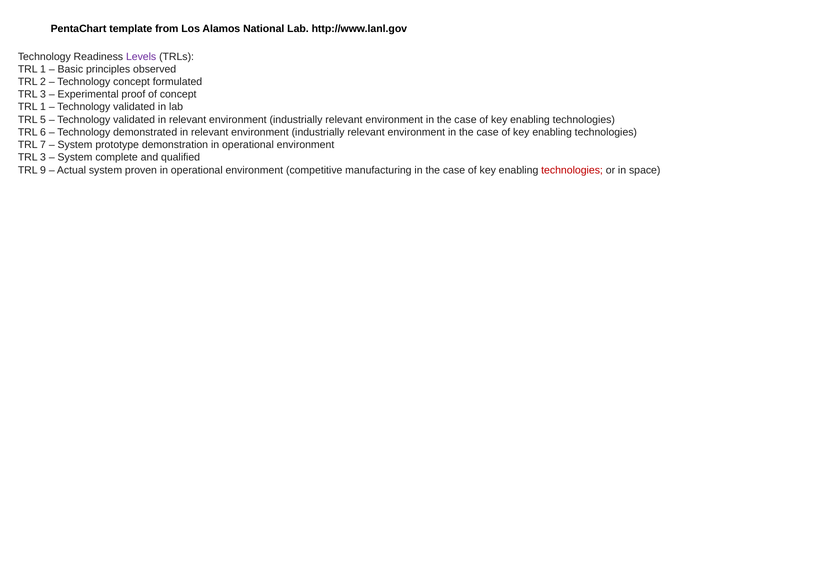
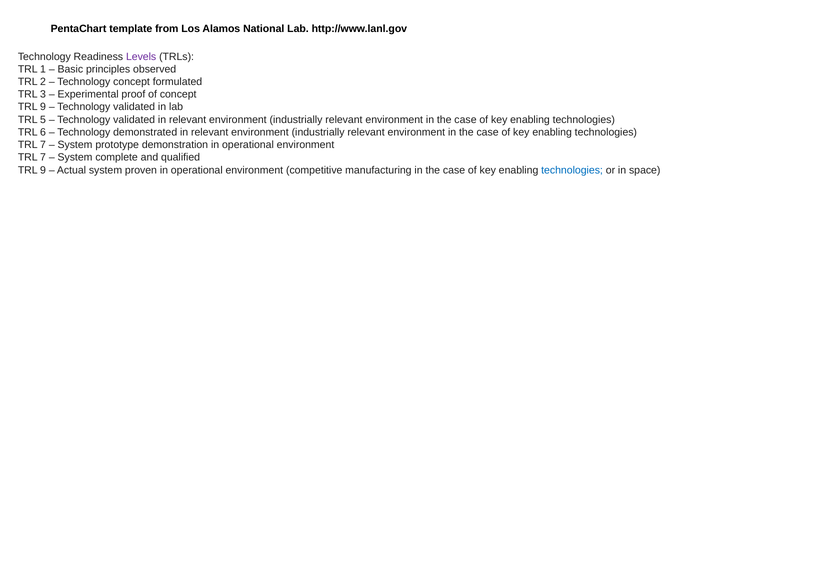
1 at (43, 107): 1 -> 9
3 at (43, 157): 3 -> 7
technologies at (572, 170) colour: red -> blue
